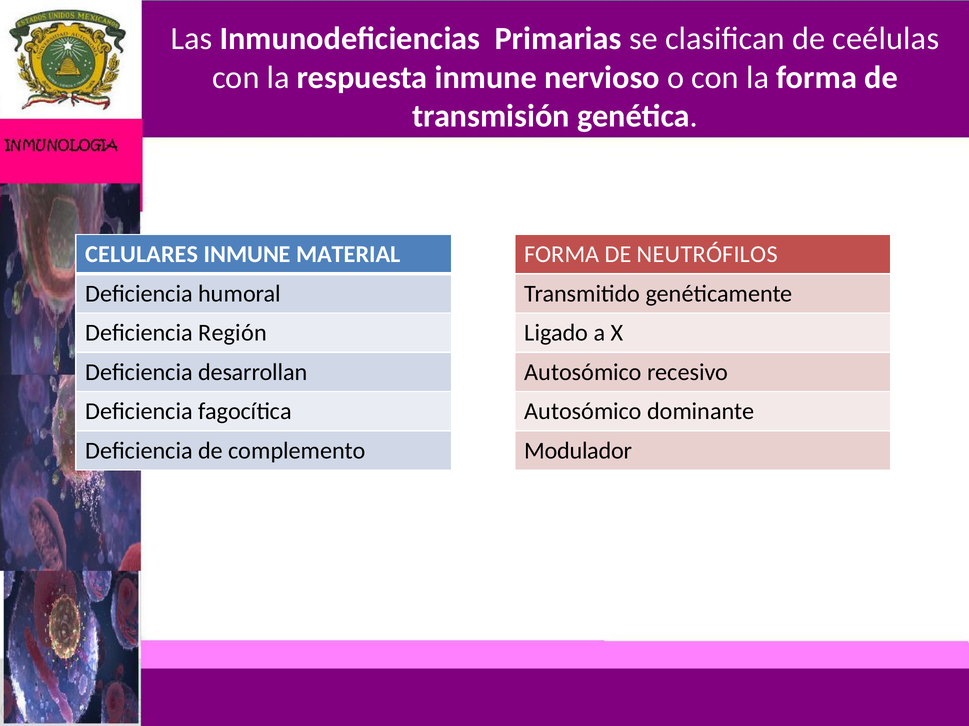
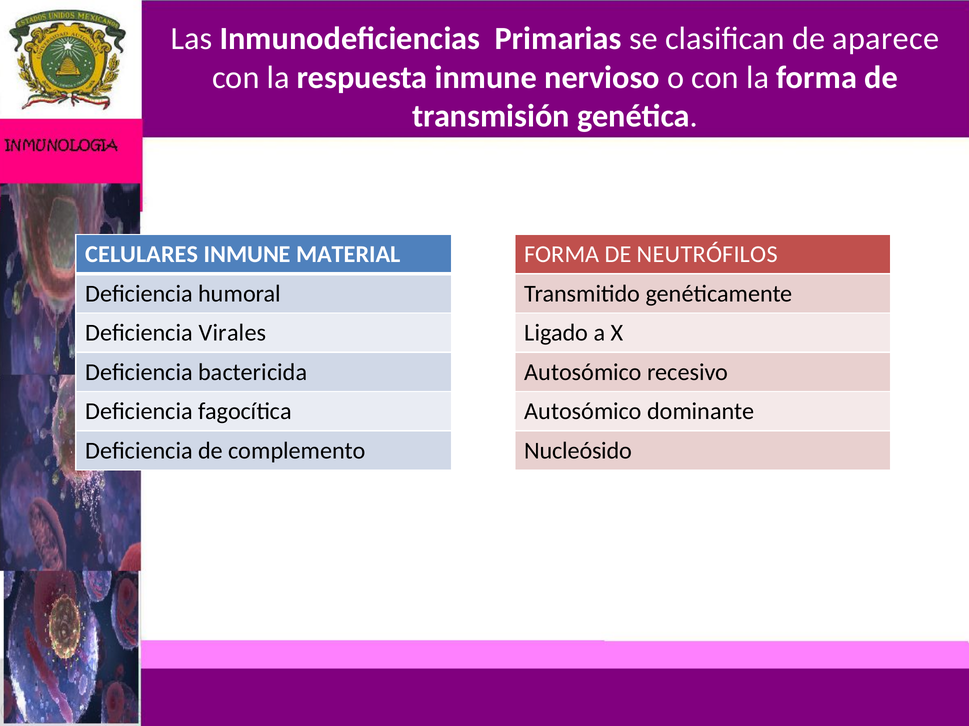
ceélulas: ceélulas -> aparece
Región: Región -> Virales
desarrollan: desarrollan -> bactericida
Modulador: Modulador -> Nucleósido
